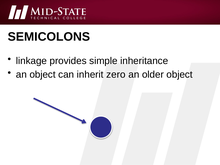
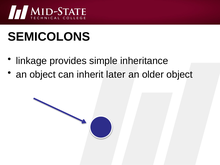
zero: zero -> later
